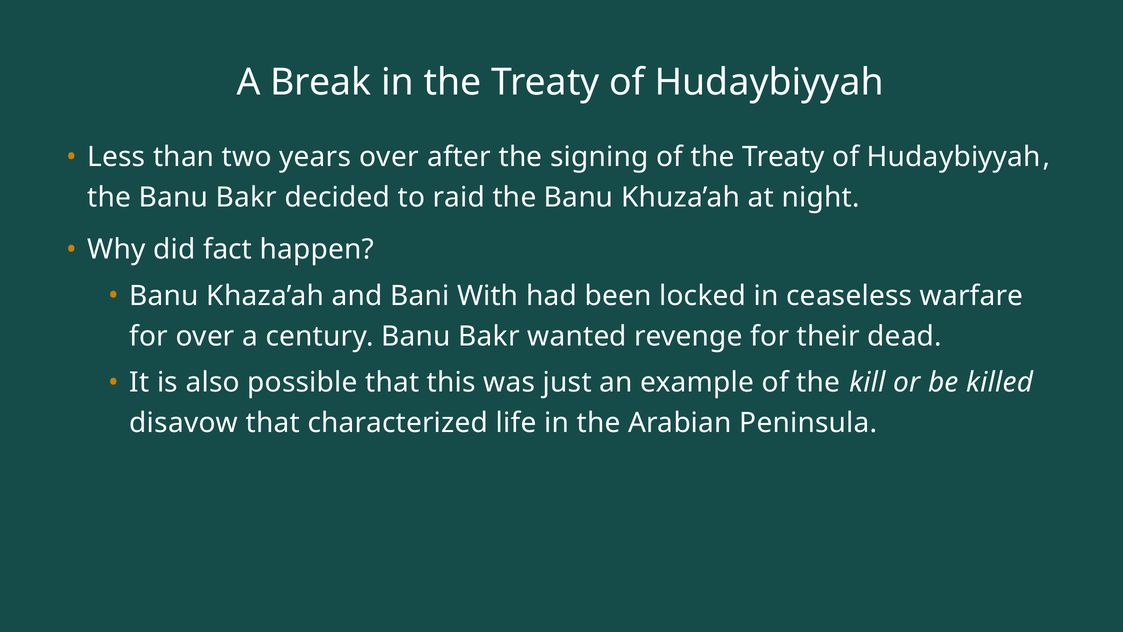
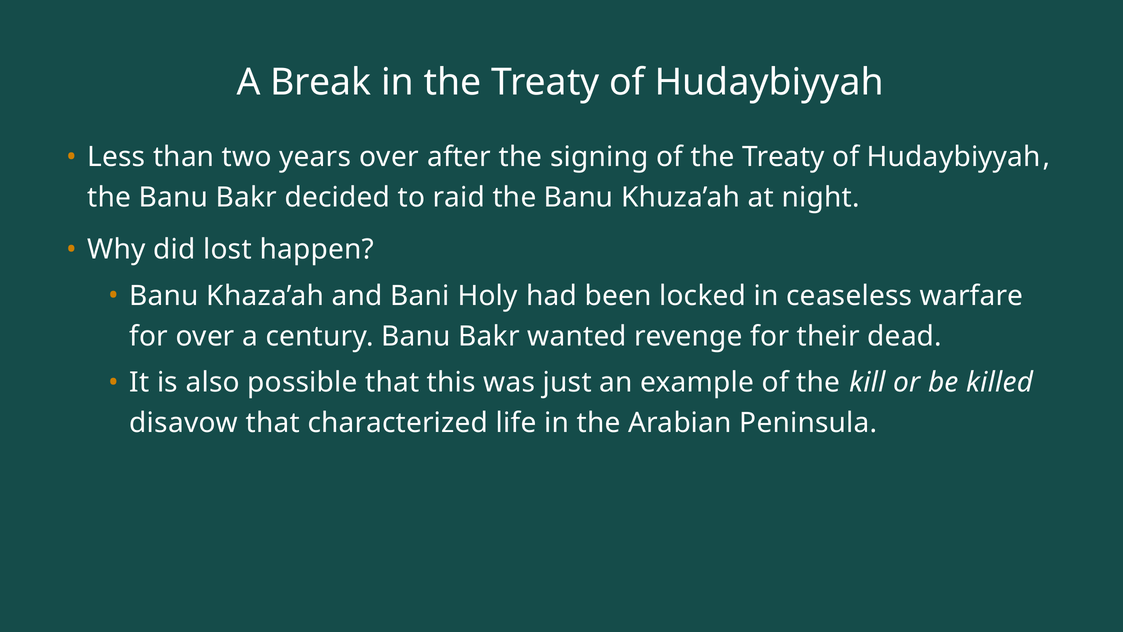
fact: fact -> lost
With: With -> Holy
